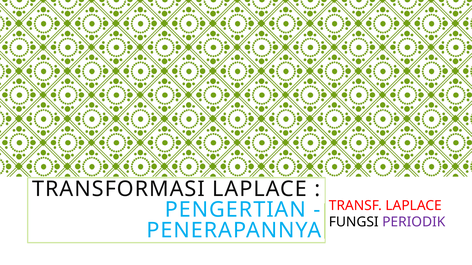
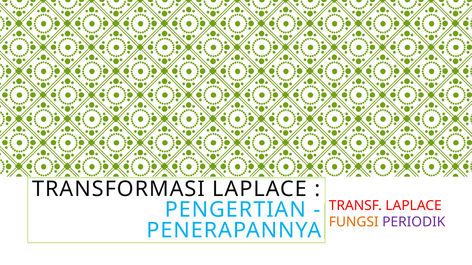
FUNGSI colour: black -> orange
